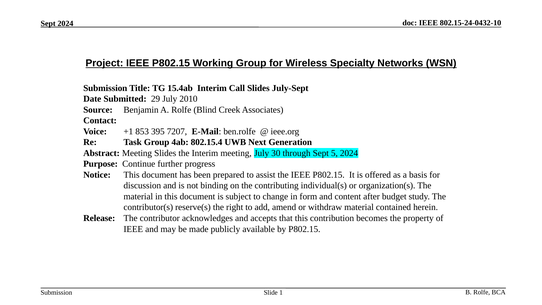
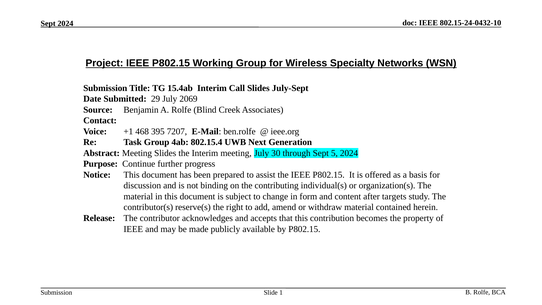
2010: 2010 -> 2069
853: 853 -> 468
budget: budget -> targets
